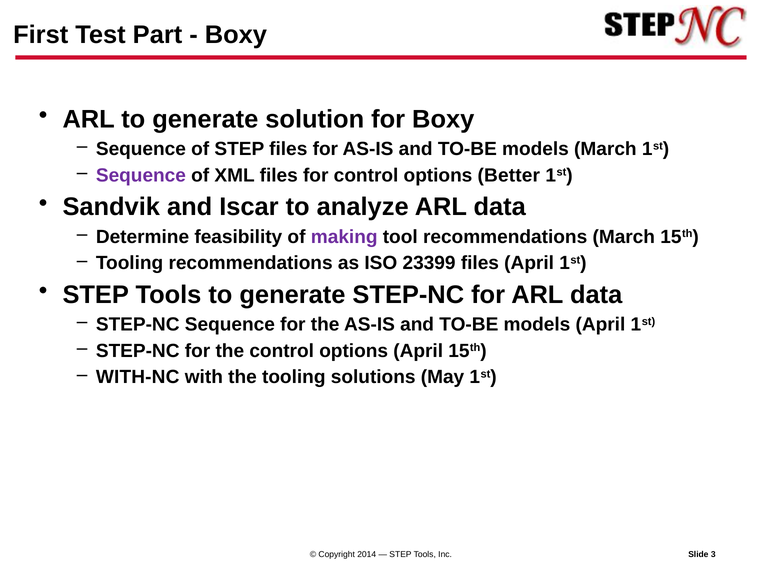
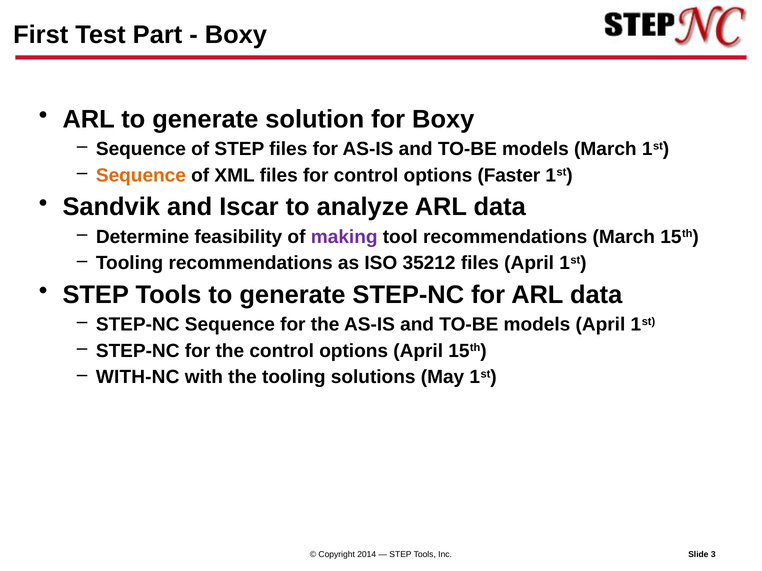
Sequence at (141, 175) colour: purple -> orange
Better: Better -> Faster
23399: 23399 -> 35212
